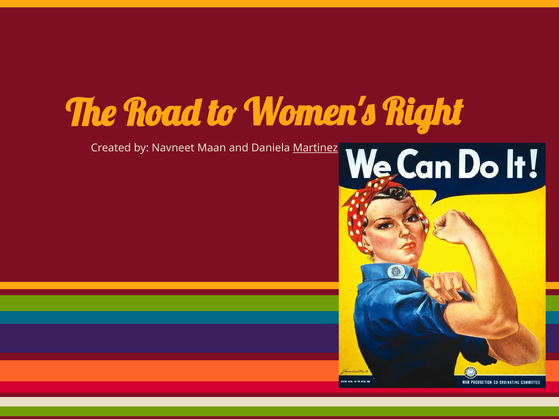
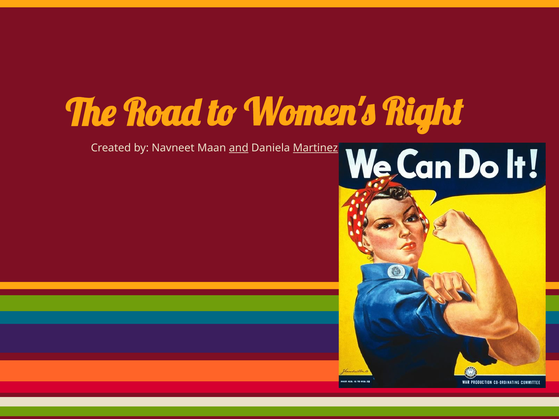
and underline: none -> present
